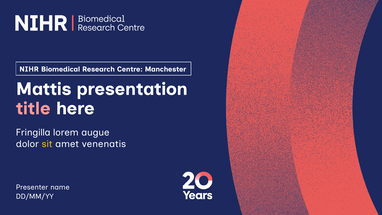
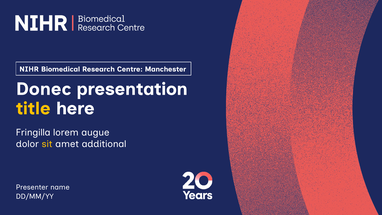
Mattis: Mattis -> Donec
title colour: pink -> yellow
venenatis: venenatis -> additional
